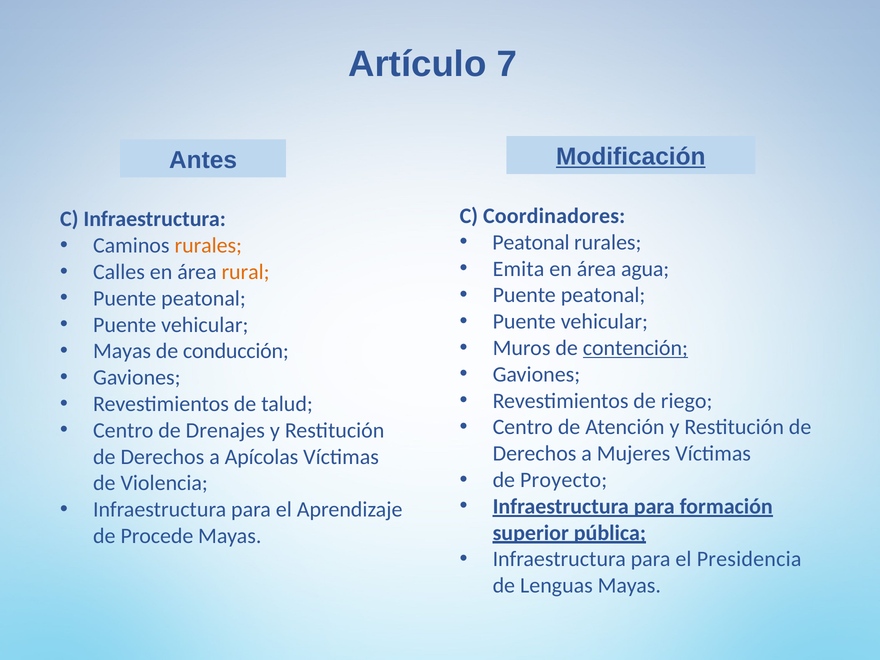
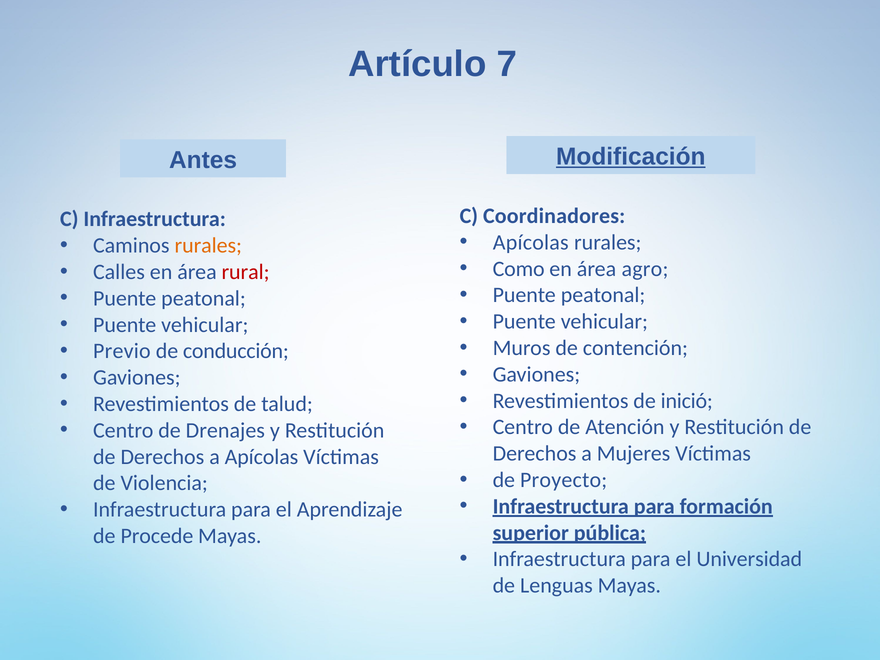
Peatonal at (531, 242): Peatonal -> Apícolas
Emita: Emita -> Como
agua: agua -> agro
rural colour: orange -> red
contención underline: present -> none
Mayas at (122, 351): Mayas -> Previo
riego: riego -> inició
Presidencia: Presidencia -> Universidad
